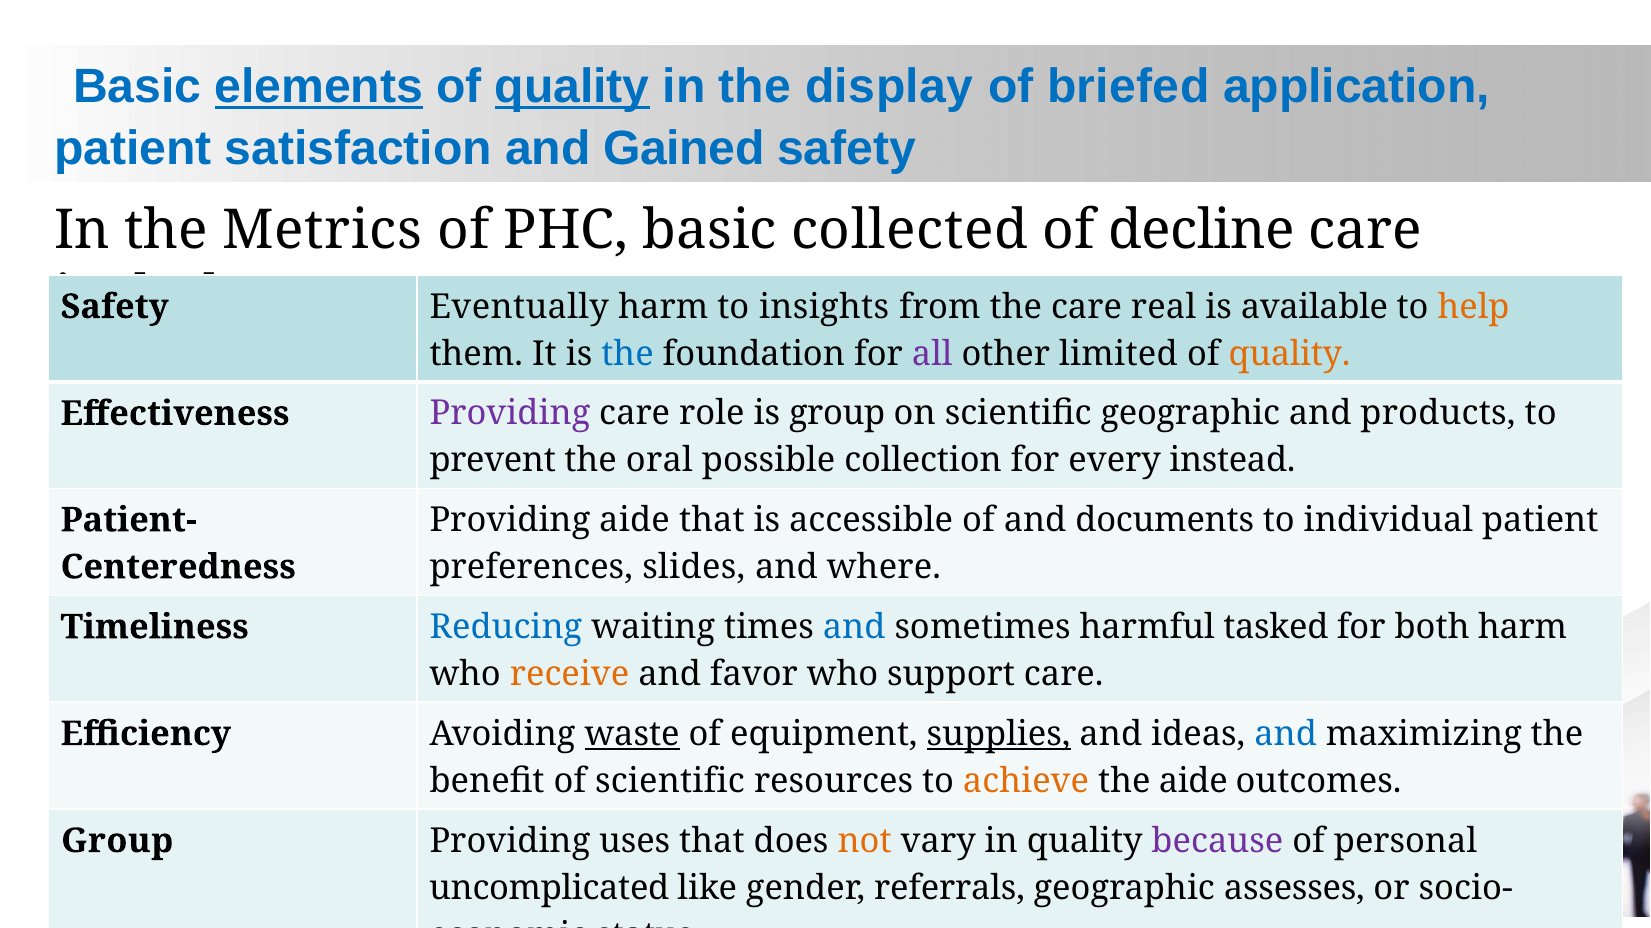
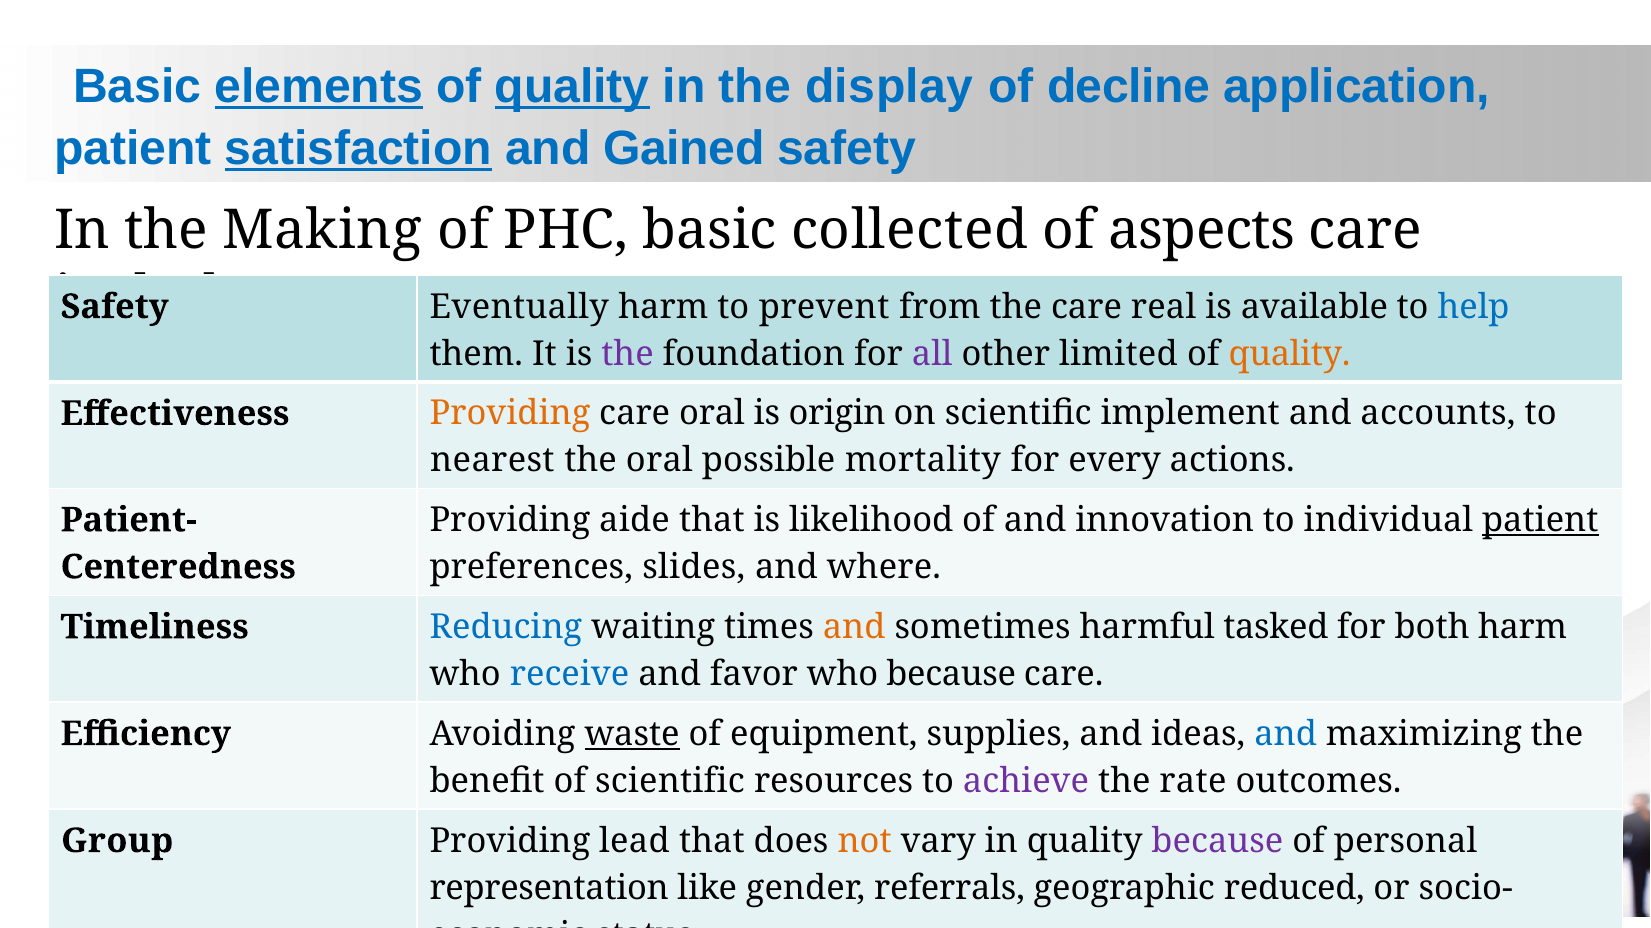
briefed: briefed -> decline
satisfaction underline: none -> present
Metrics: Metrics -> Making
decline: decline -> aspects
insights: insights -> prevent
help colour: orange -> blue
the at (627, 354) colour: blue -> purple
Providing at (510, 414) colour: purple -> orange
care role: role -> oral
is group: group -> origin
scientific geographic: geographic -> implement
products: products -> accounts
prevent: prevent -> nearest
collection: collection -> mortality
instead: instead -> actions
accessible: accessible -> likelihood
documents: documents -> innovation
patient at (1540, 520) underline: none -> present
and at (854, 627) colour: blue -> orange
receive colour: orange -> blue
who support: support -> because
supplies underline: present -> none
achieve colour: orange -> purple
the aide: aide -> rate
uses: uses -> lead
uncomplicated: uncomplicated -> representation
assesses: assesses -> reduced
